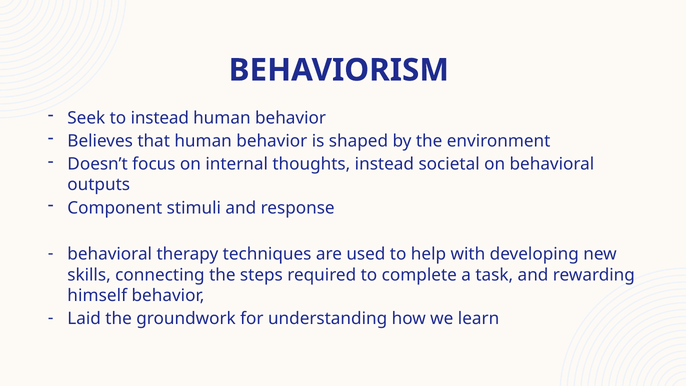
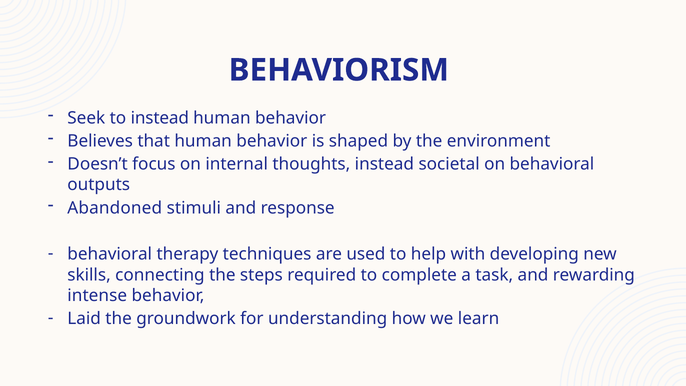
Component: Component -> Abandoned
himself: himself -> intense
